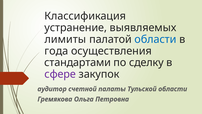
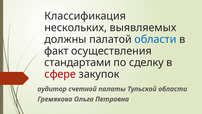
устранение: устранение -> нескольких
лимиты: лимиты -> должны
года: года -> факт
сфере colour: purple -> red
